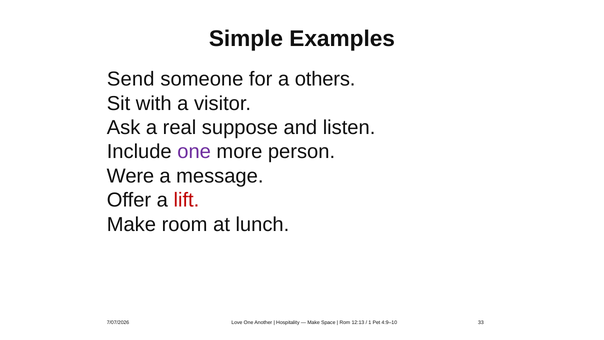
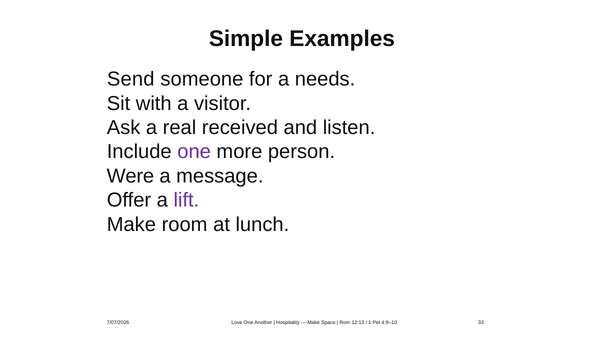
others: others -> needs
suppose: suppose -> received
lift colour: red -> purple
